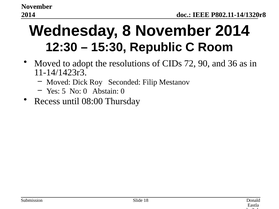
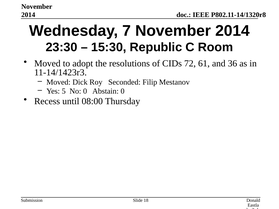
8: 8 -> 7
12:30: 12:30 -> 23:30
90: 90 -> 61
